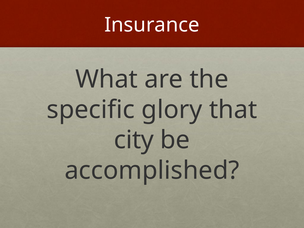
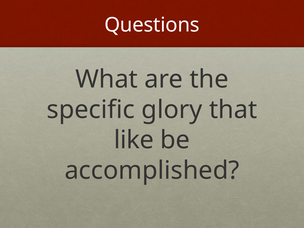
Insurance: Insurance -> Questions
city: city -> like
